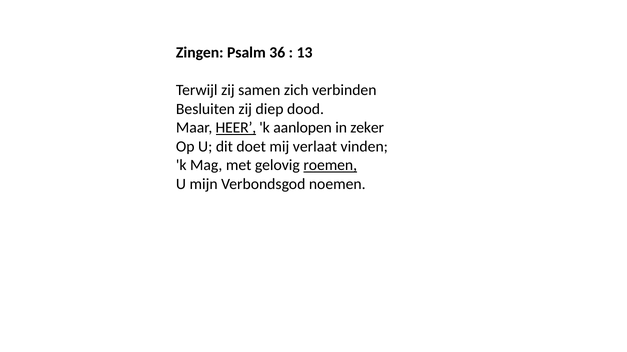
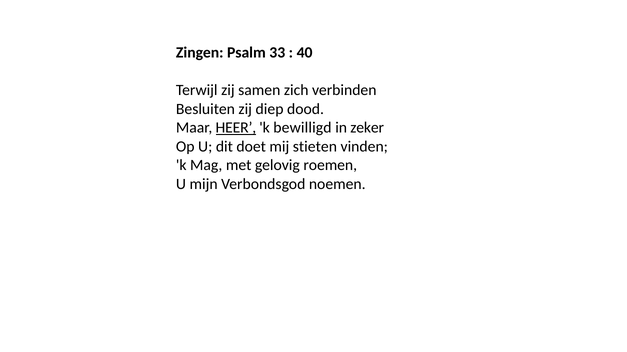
36: 36 -> 33
13: 13 -> 40
aanlopen: aanlopen -> bewilligd
verlaat: verlaat -> stieten
roemen underline: present -> none
